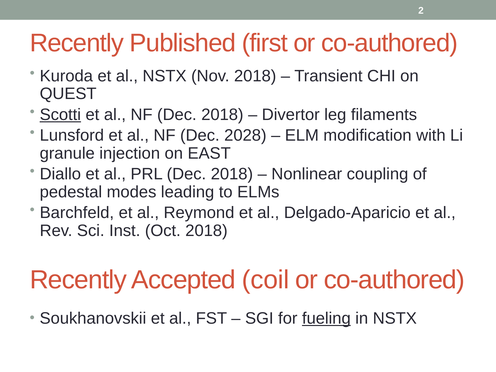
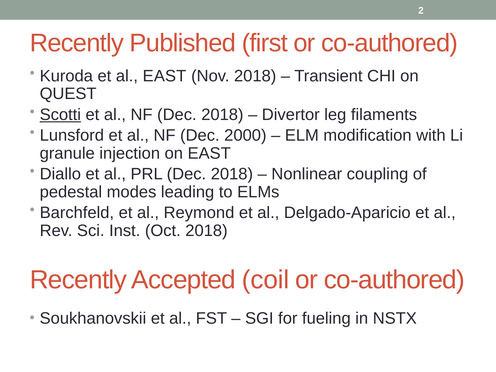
al NSTX: NSTX -> EAST
2028: 2028 -> 2000
fueling underline: present -> none
